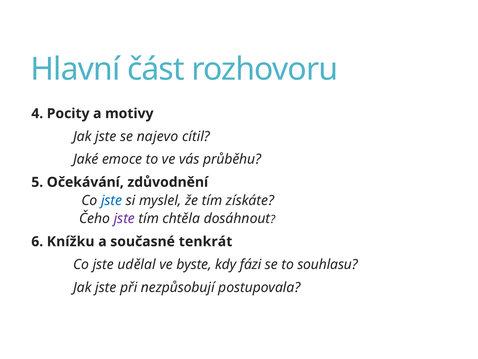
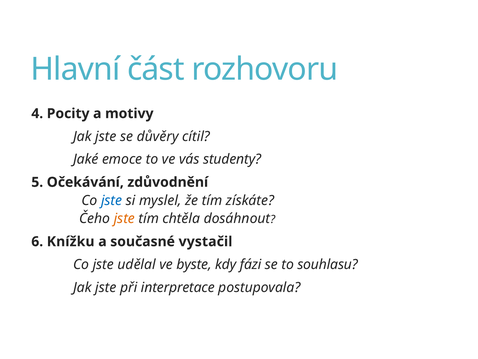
najevo: najevo -> důvěry
průběhu: průběhu -> studenty
jste at (124, 218) colour: purple -> orange
tenkrát: tenkrát -> vystačil
nezpůsobují: nezpůsobují -> interpretace
